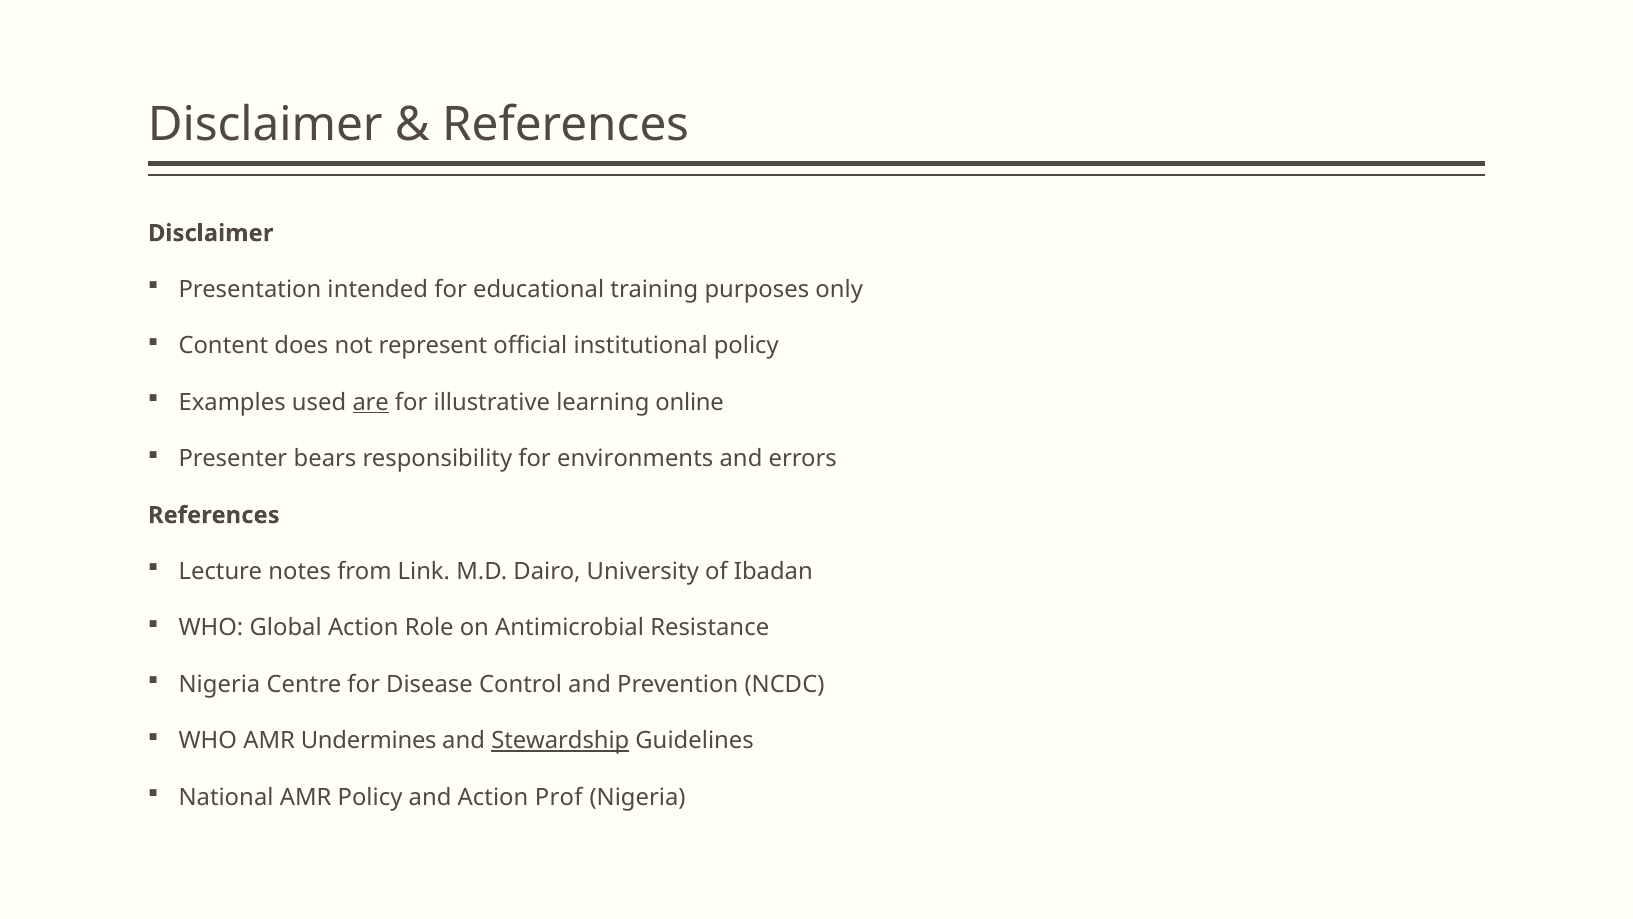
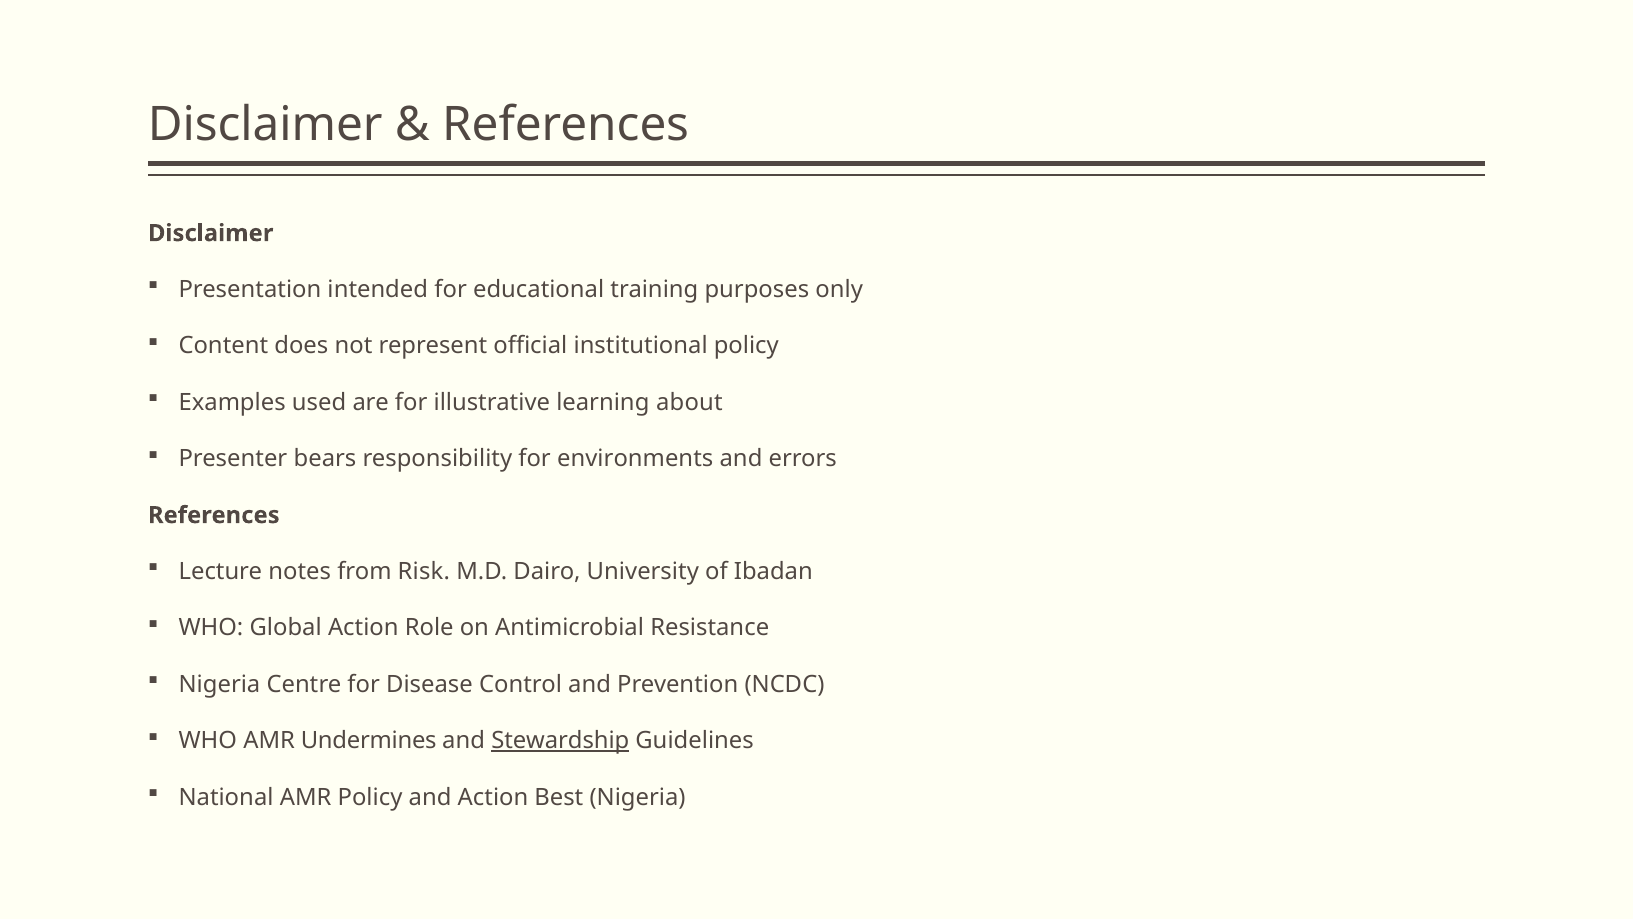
are underline: present -> none
online: online -> about
Link: Link -> Risk
Prof: Prof -> Best
